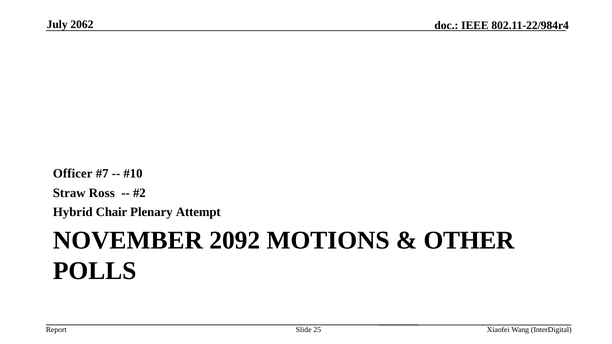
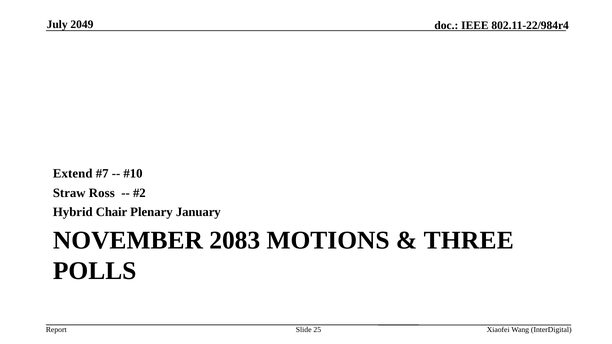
2062: 2062 -> 2049
Officer: Officer -> Extend
Attempt: Attempt -> January
2092: 2092 -> 2083
OTHER: OTHER -> THREE
